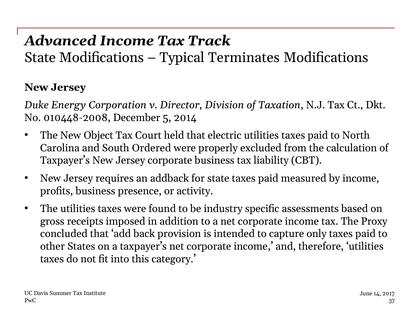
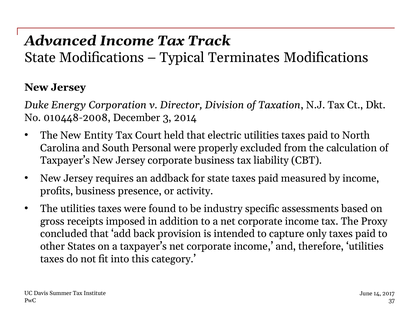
5: 5 -> 3
Object: Object -> Entity
Ordered: Ordered -> Personal
